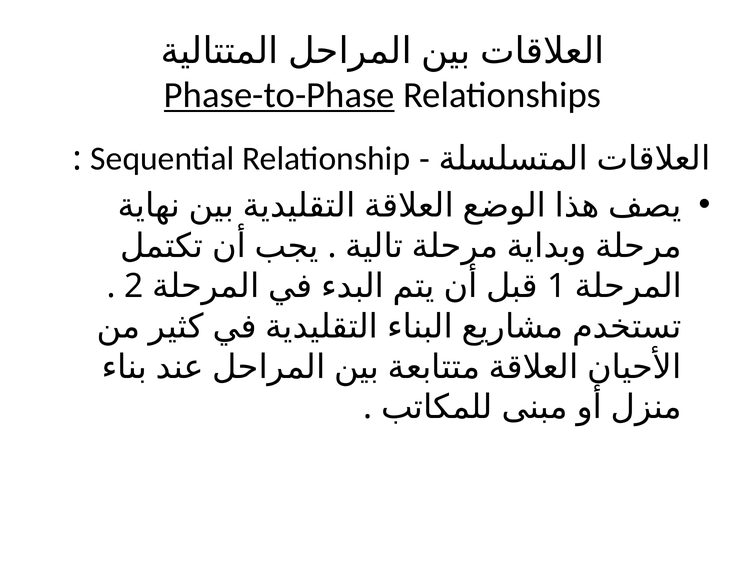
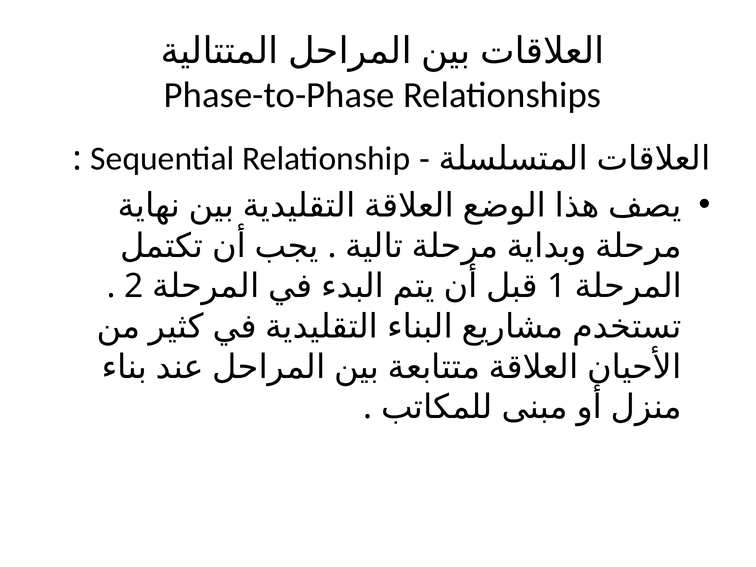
Phase-to-Phase underline: present -> none
